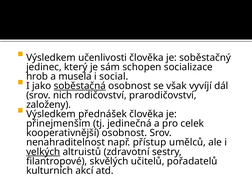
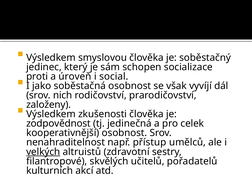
učenlivosti: učenlivosti -> smyslovou
hrob: hrob -> proti
musela: musela -> úroveň
soběstačná underline: present -> none
přednášek: přednášek -> zkušenosti
přinejmenším: přinejmenším -> zodpovědnost
